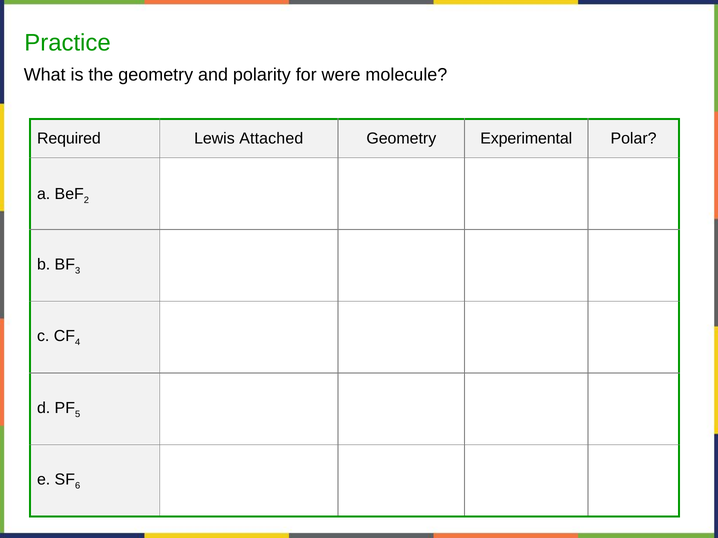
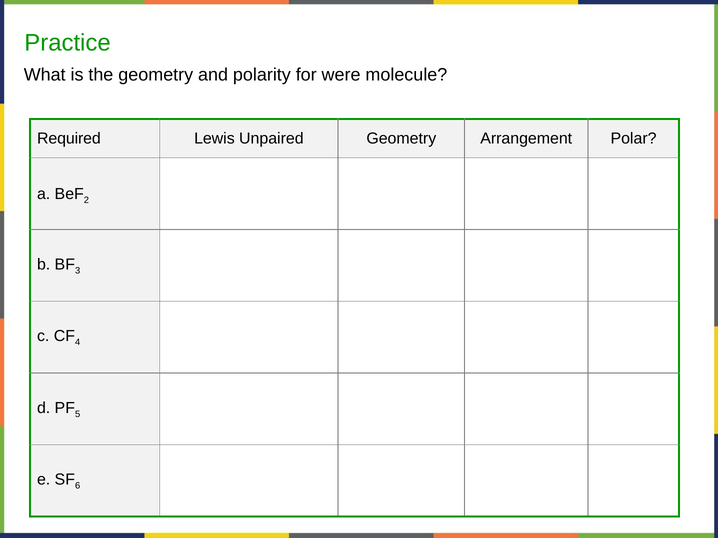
Attached: Attached -> Unpaired
Experimental: Experimental -> Arrangement
